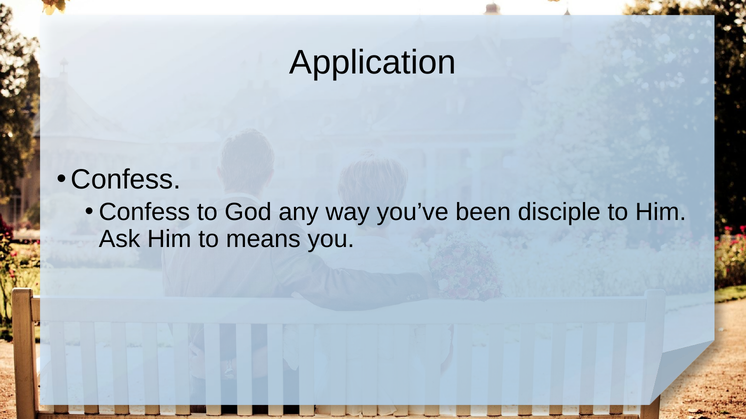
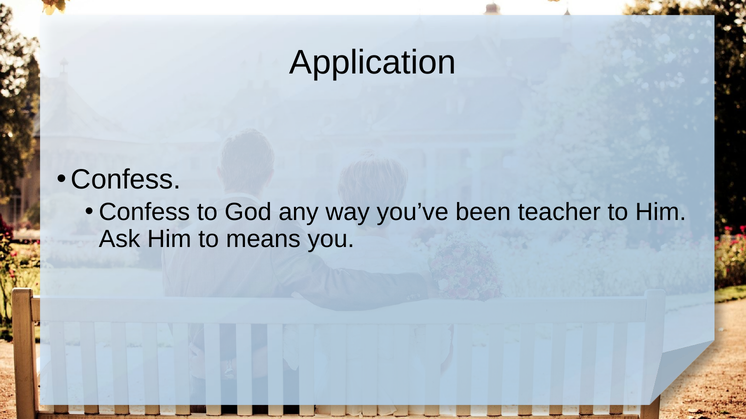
disciple: disciple -> teacher
